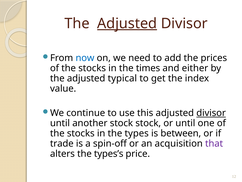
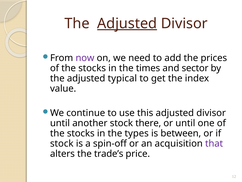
now colour: blue -> purple
either: either -> sector
divisor at (211, 113) underline: present -> none
stock stock: stock -> there
trade at (62, 143): trade -> stock
types’s: types’s -> trade’s
